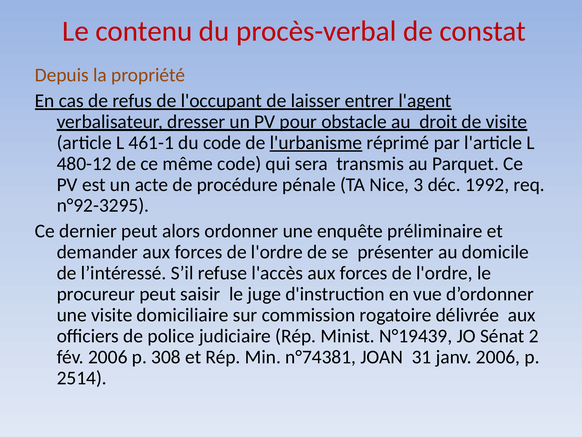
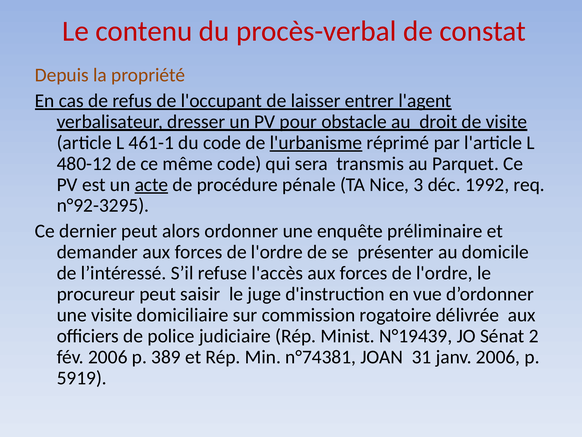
acte underline: none -> present
308: 308 -> 389
2514: 2514 -> 5919
